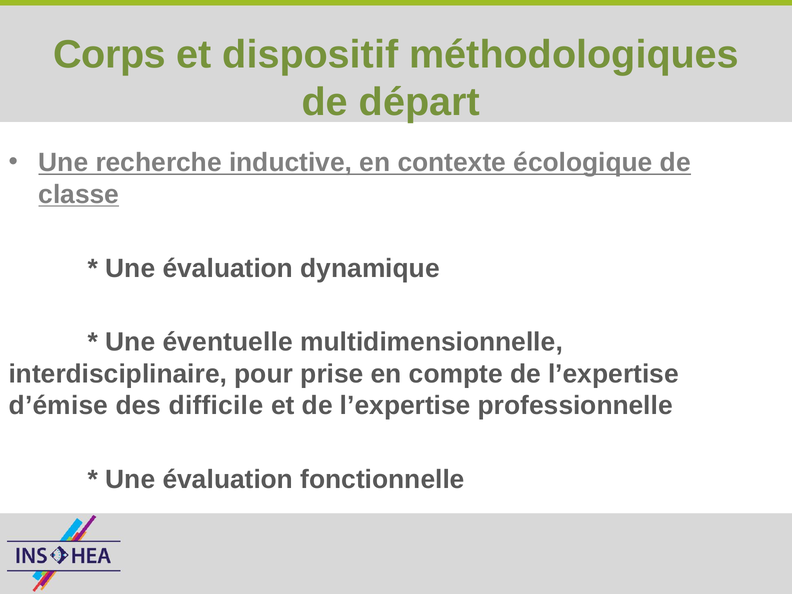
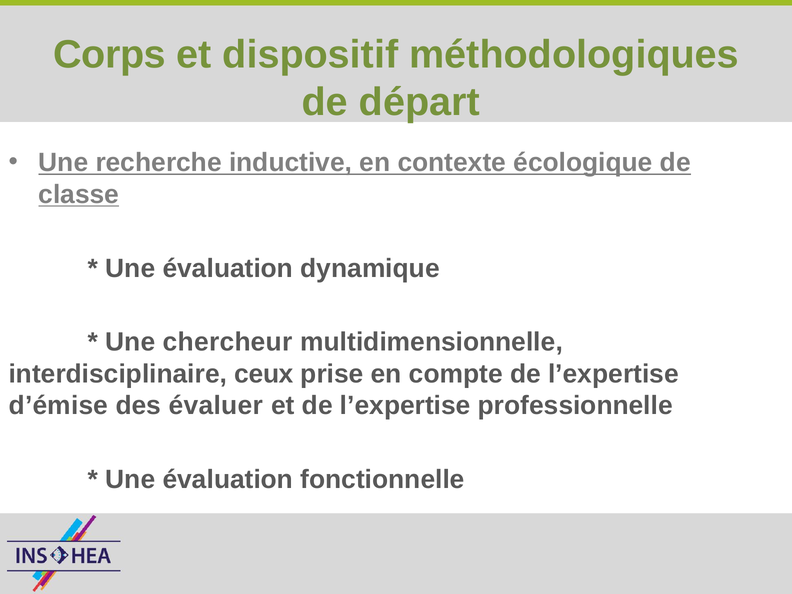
éventuelle: éventuelle -> chercheur
pour: pour -> ceux
difficile: difficile -> évaluer
